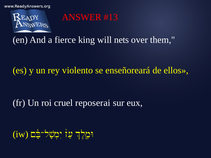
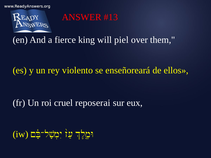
nets: nets -> piel
